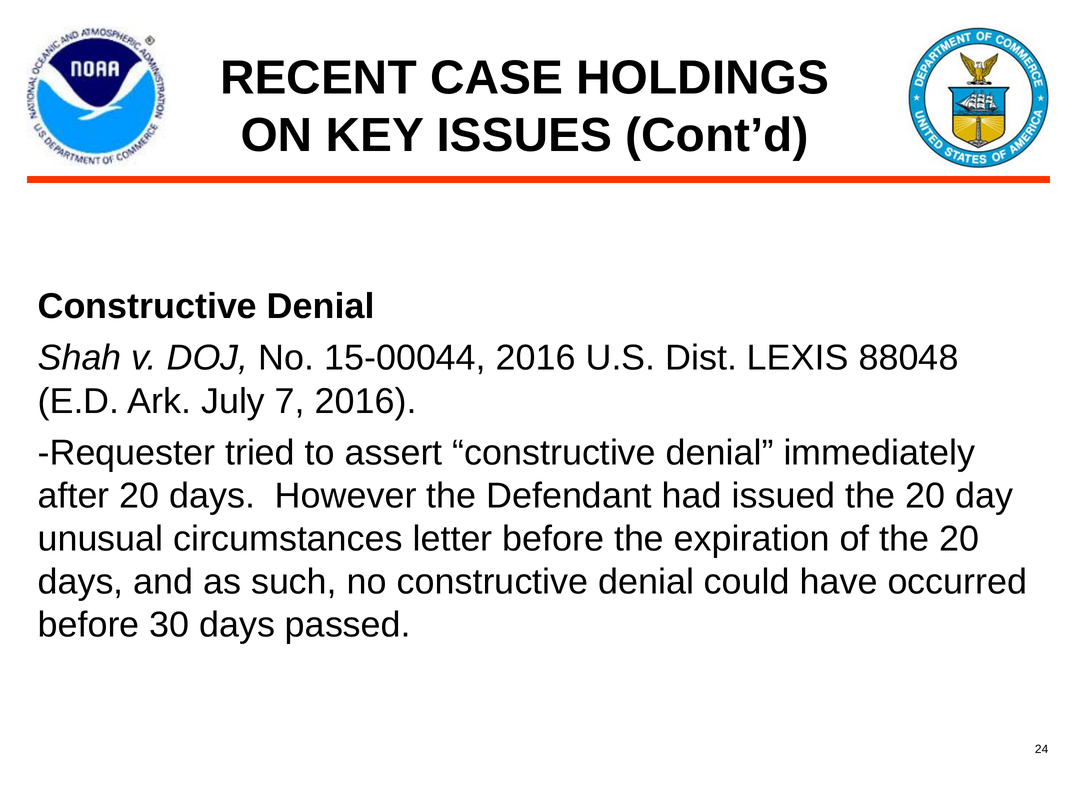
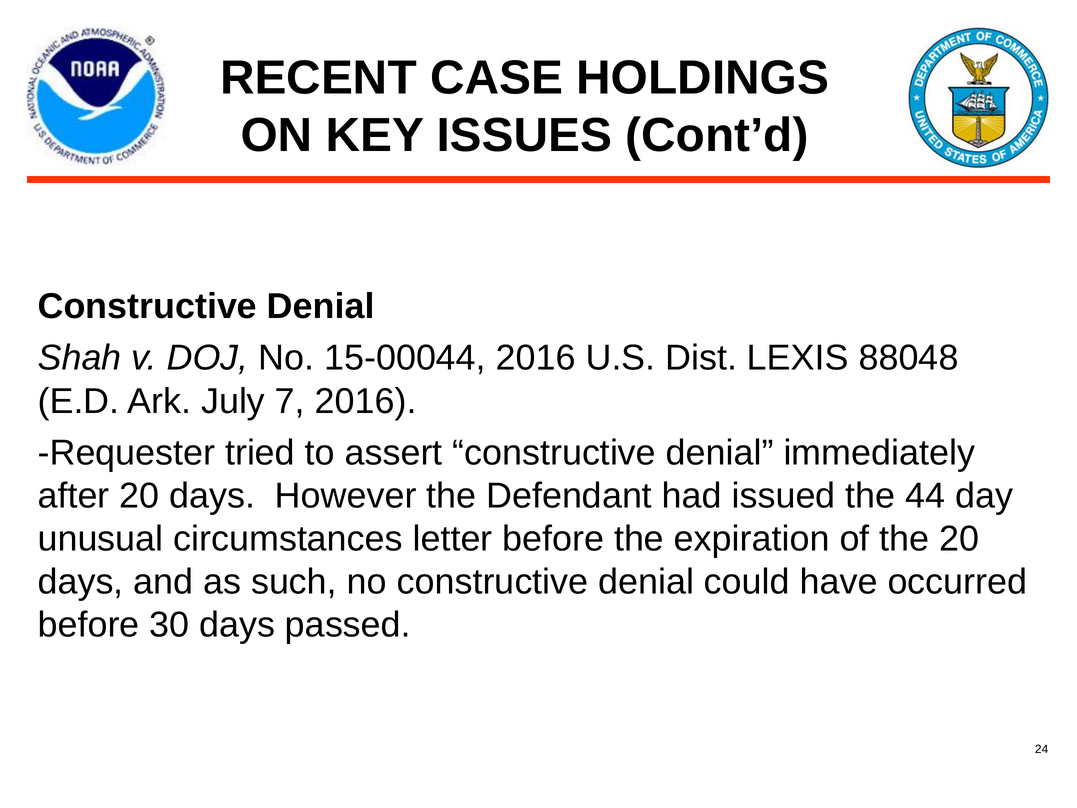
issued the 20: 20 -> 44
